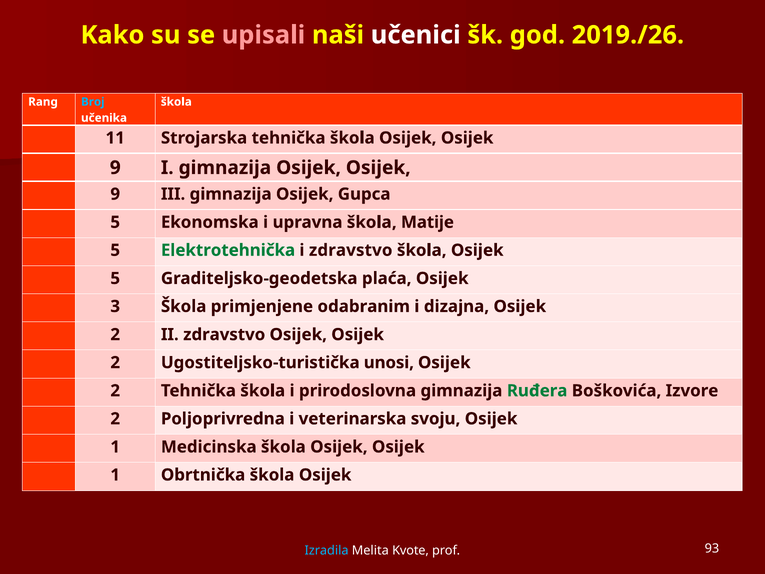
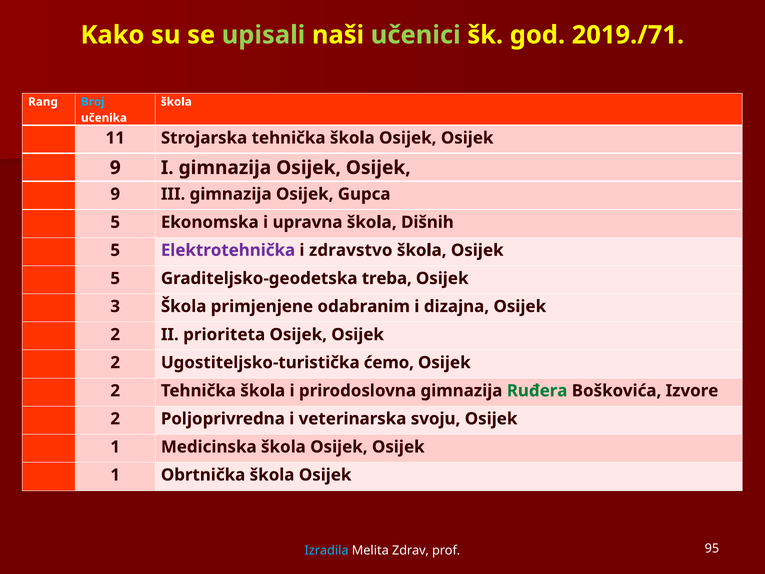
upisali colour: pink -> light green
učenici colour: white -> light green
2019./26: 2019./26 -> 2019./71
Matije: Matije -> Dišnih
Elektrotehnička colour: green -> purple
plaća: plaća -> treba
II zdravstvo: zdravstvo -> prioriteta
unosi: unosi -> ćemo
Kvote: Kvote -> Zdrav
93: 93 -> 95
